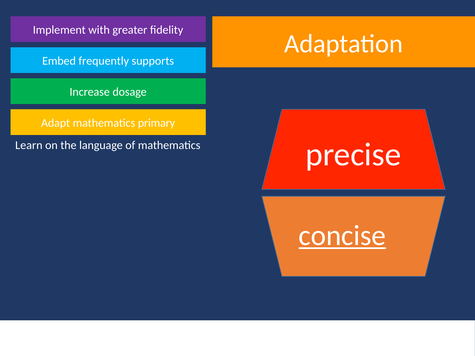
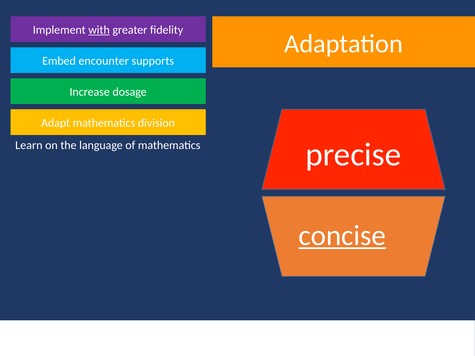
with underline: none -> present
frequently: frequently -> encounter
primary: primary -> division
